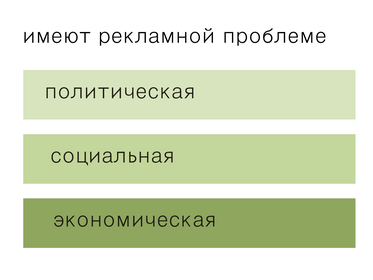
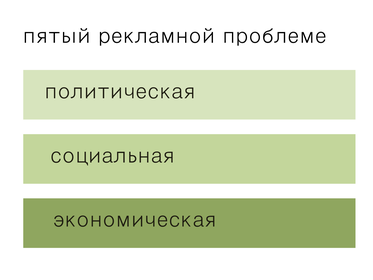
имеют: имеют -> пятый
